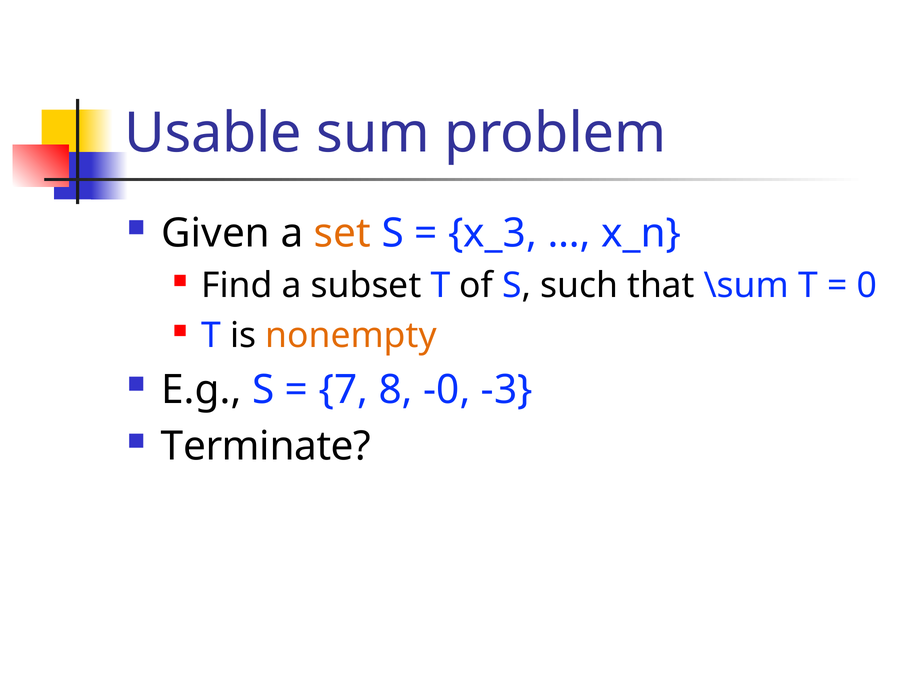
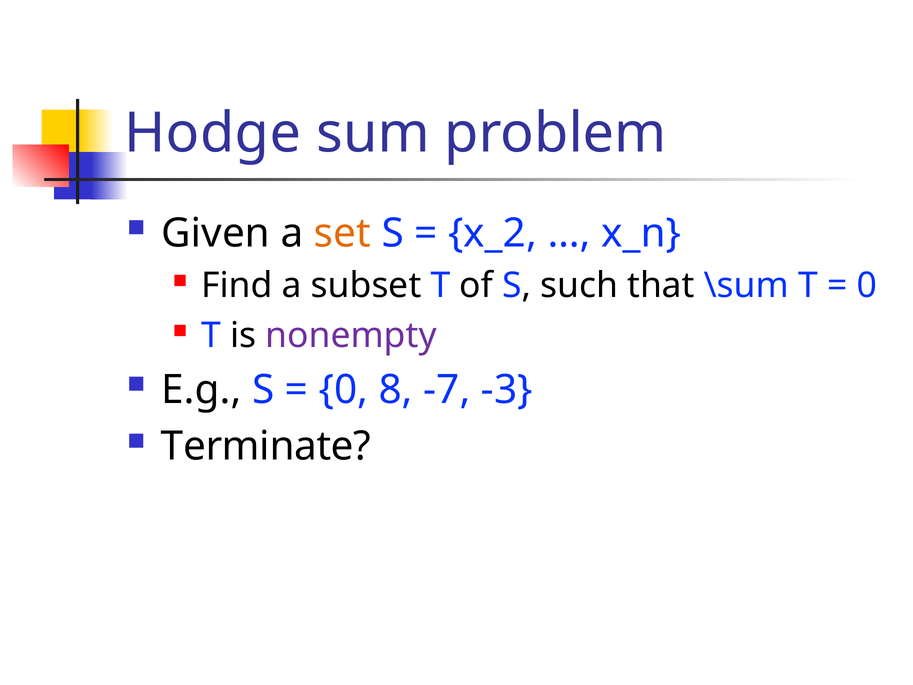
Usable: Usable -> Hodge
x_3: x_3 -> x_2
nonempty colour: orange -> purple
7 at (343, 390): 7 -> 0
-0: -0 -> -7
